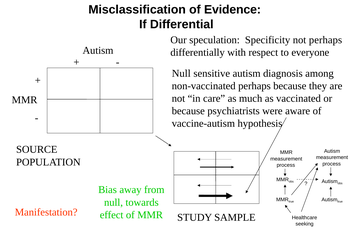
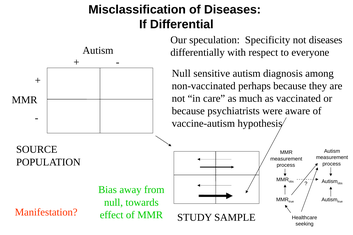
of Evidence: Evidence -> Diseases
not perhaps: perhaps -> diseases
